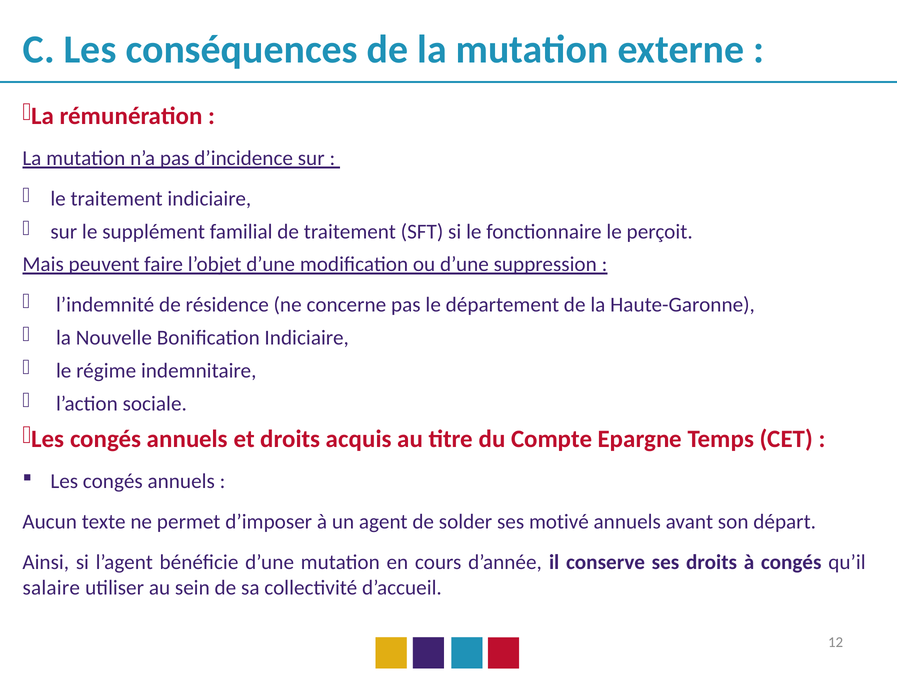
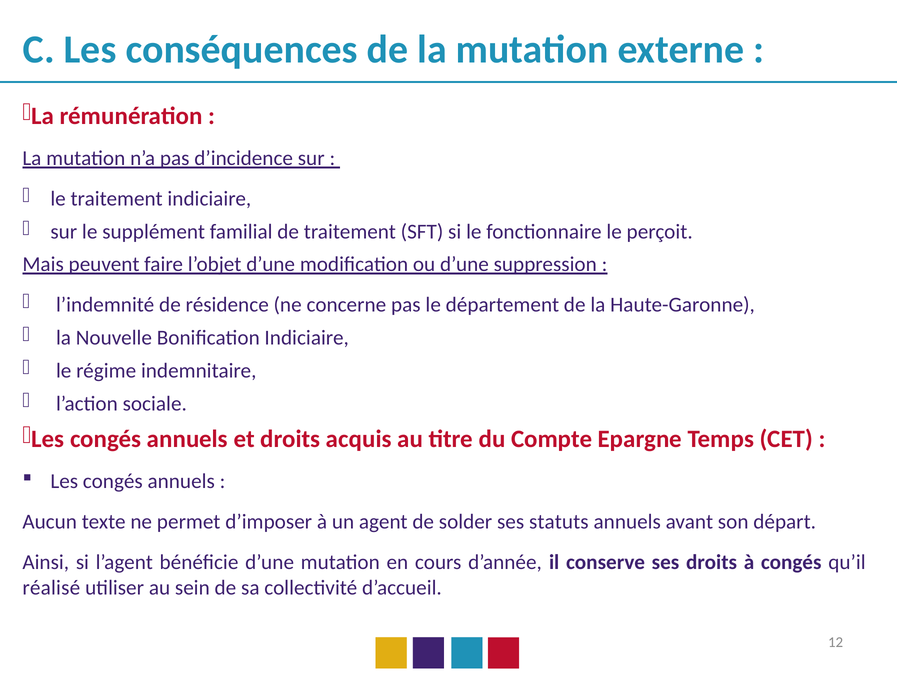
motivé: motivé -> statuts
salaire: salaire -> réalisé
